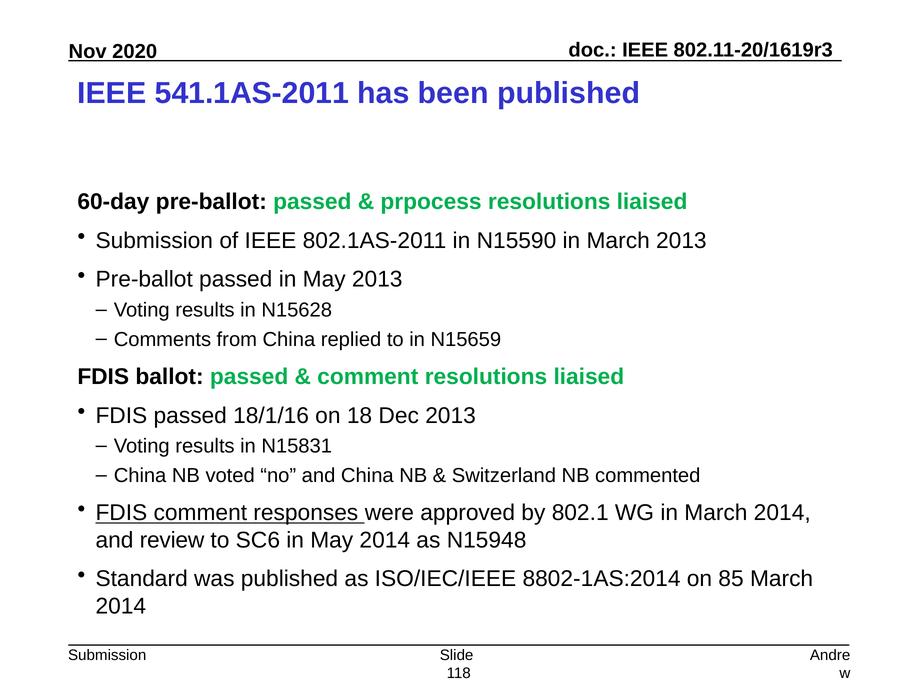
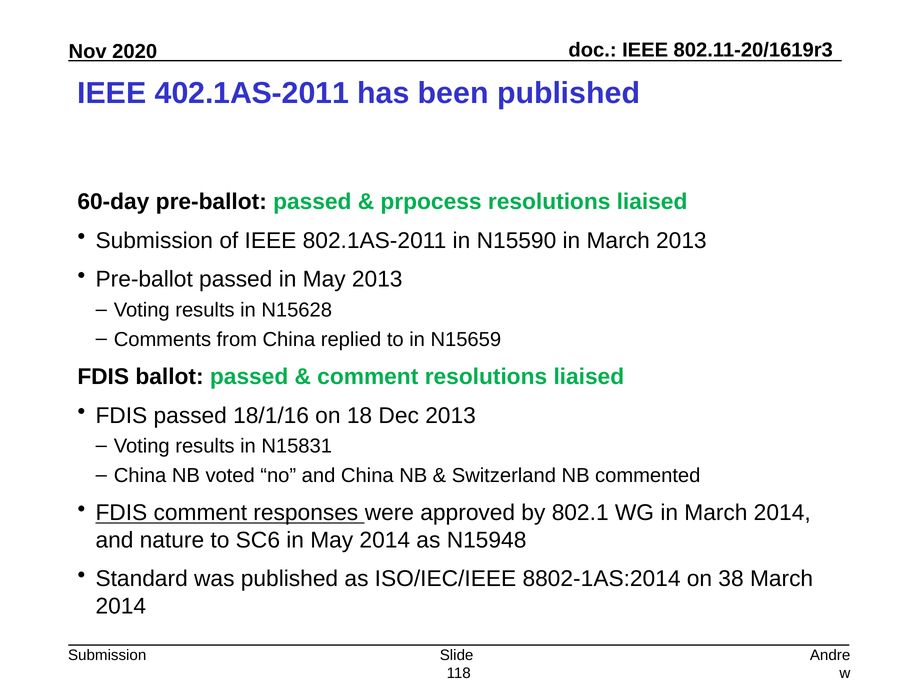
541.1AS-2011: 541.1AS-2011 -> 402.1AS-2011
review: review -> nature
85: 85 -> 38
